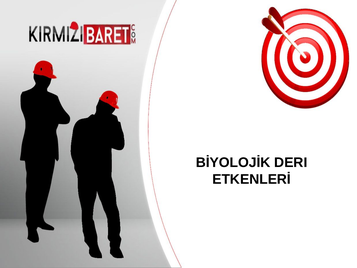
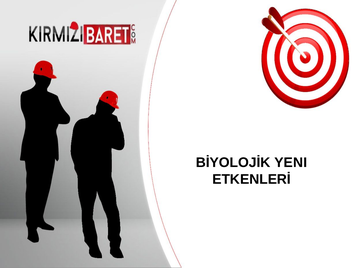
DERI: DERI -> YENI
